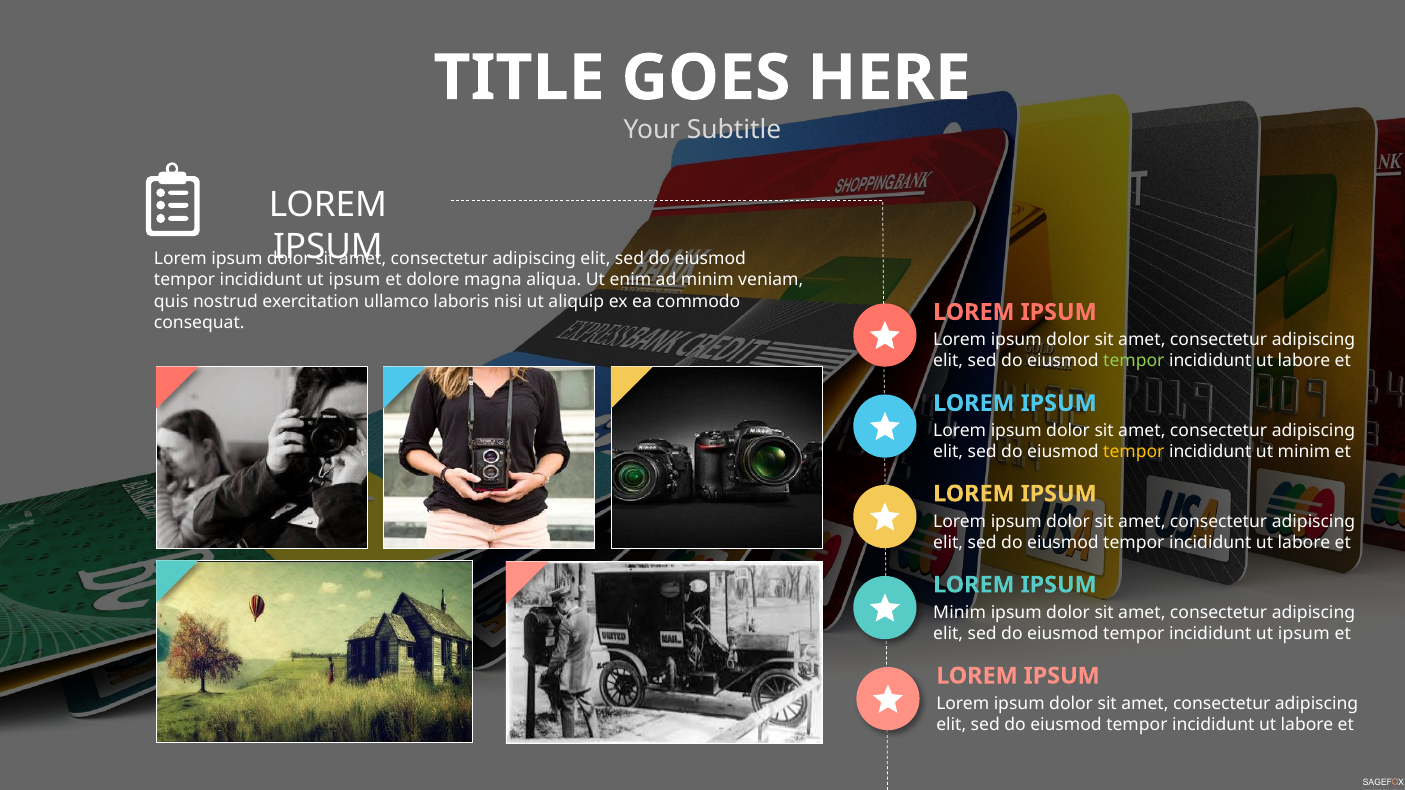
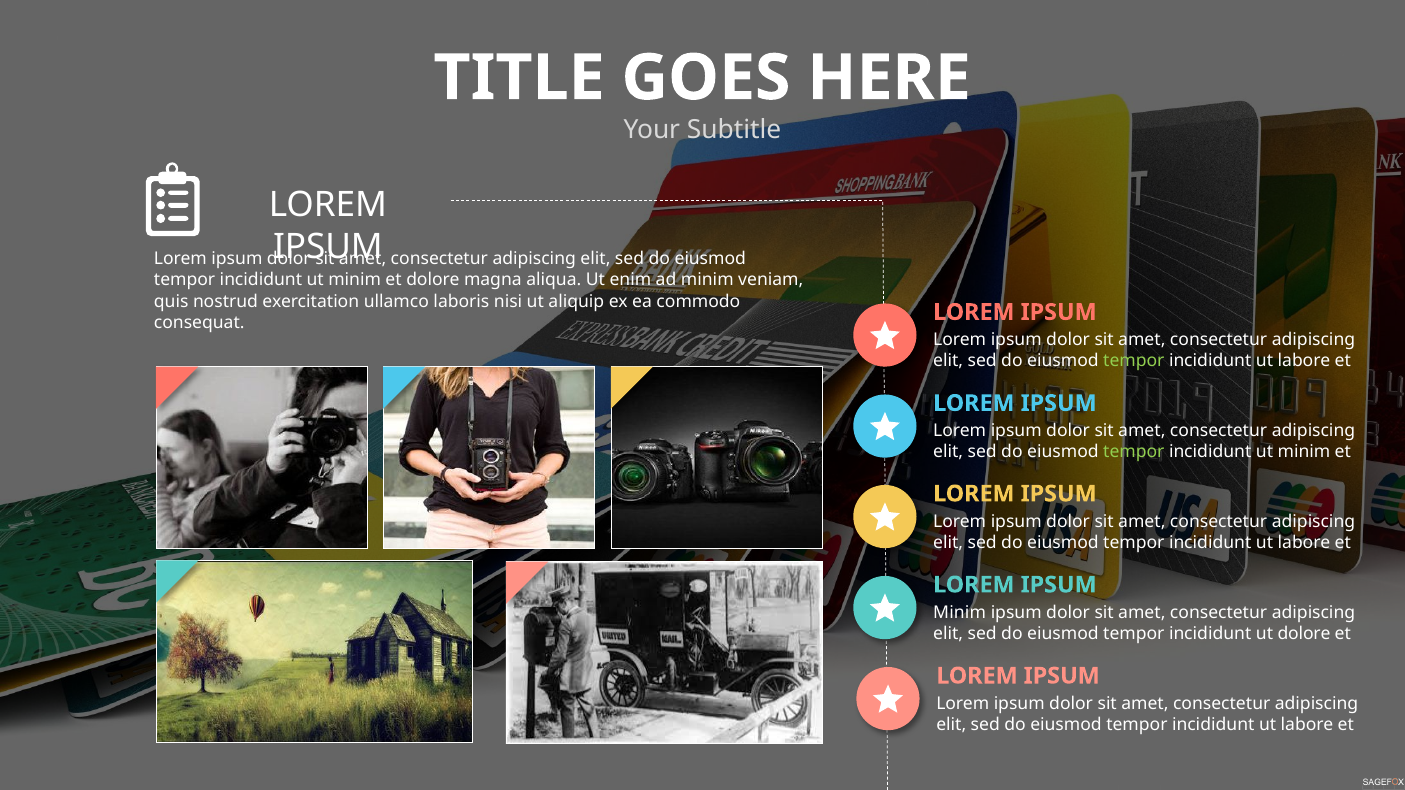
ipsum at (355, 280): ipsum -> minim
tempor at (1134, 452) colour: yellow -> light green
ipsum at (1304, 634): ipsum -> dolore
